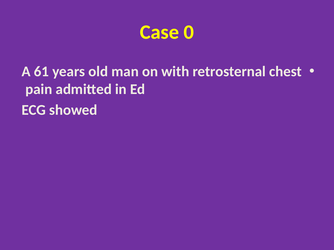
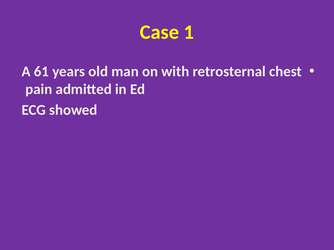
0: 0 -> 1
